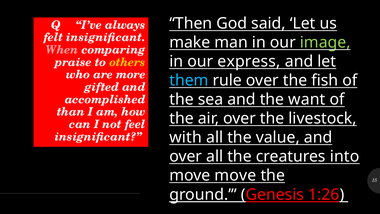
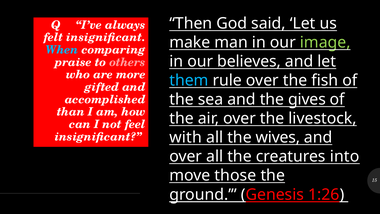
When colour: pink -> light blue
express: express -> believes
others colour: yellow -> pink
want: want -> gives
value: value -> wives
move move: move -> those
